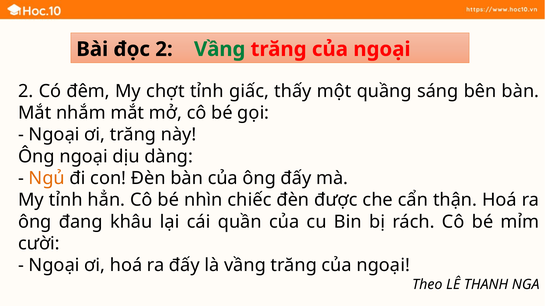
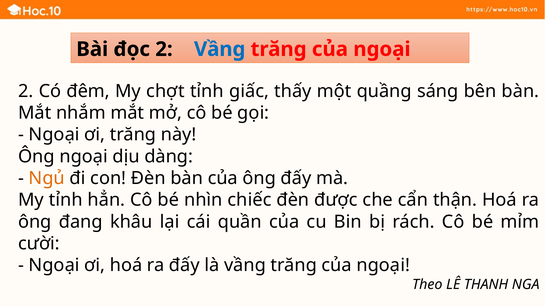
Vầng at (220, 49) colour: green -> blue
